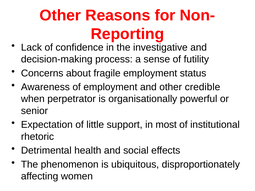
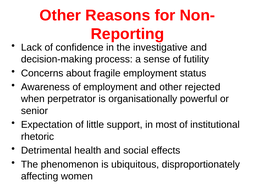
credible: credible -> rejected
